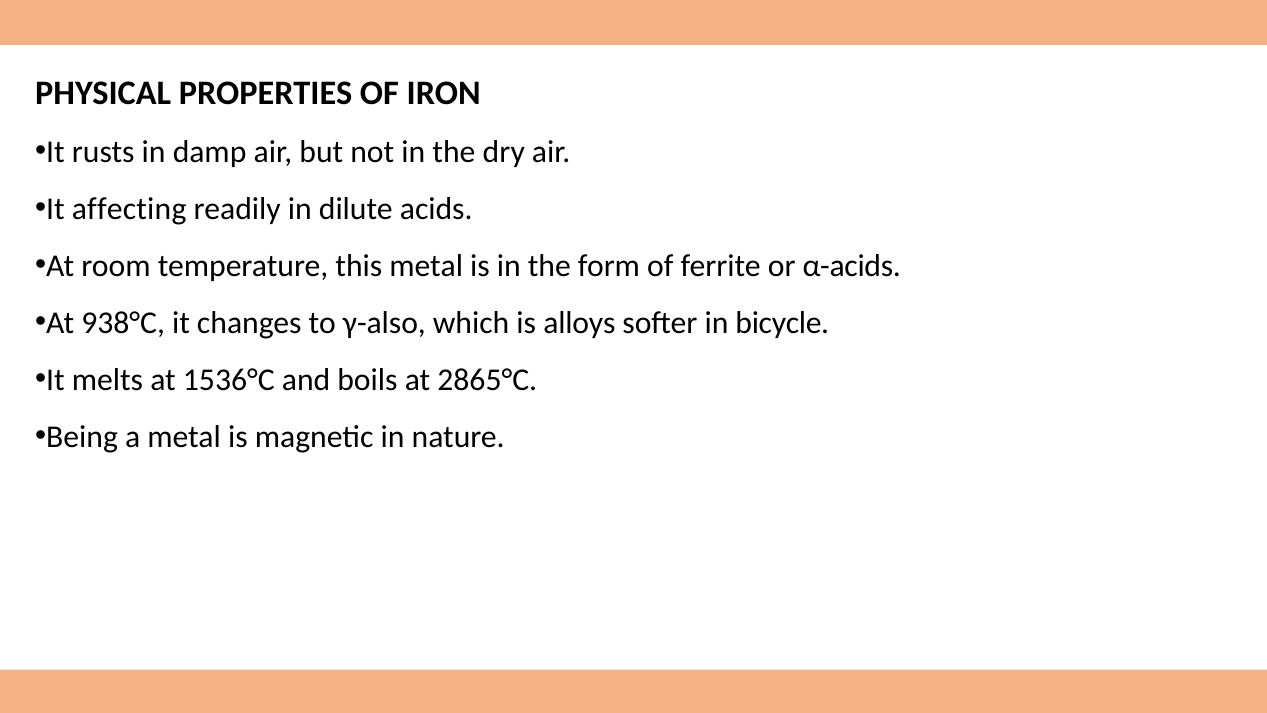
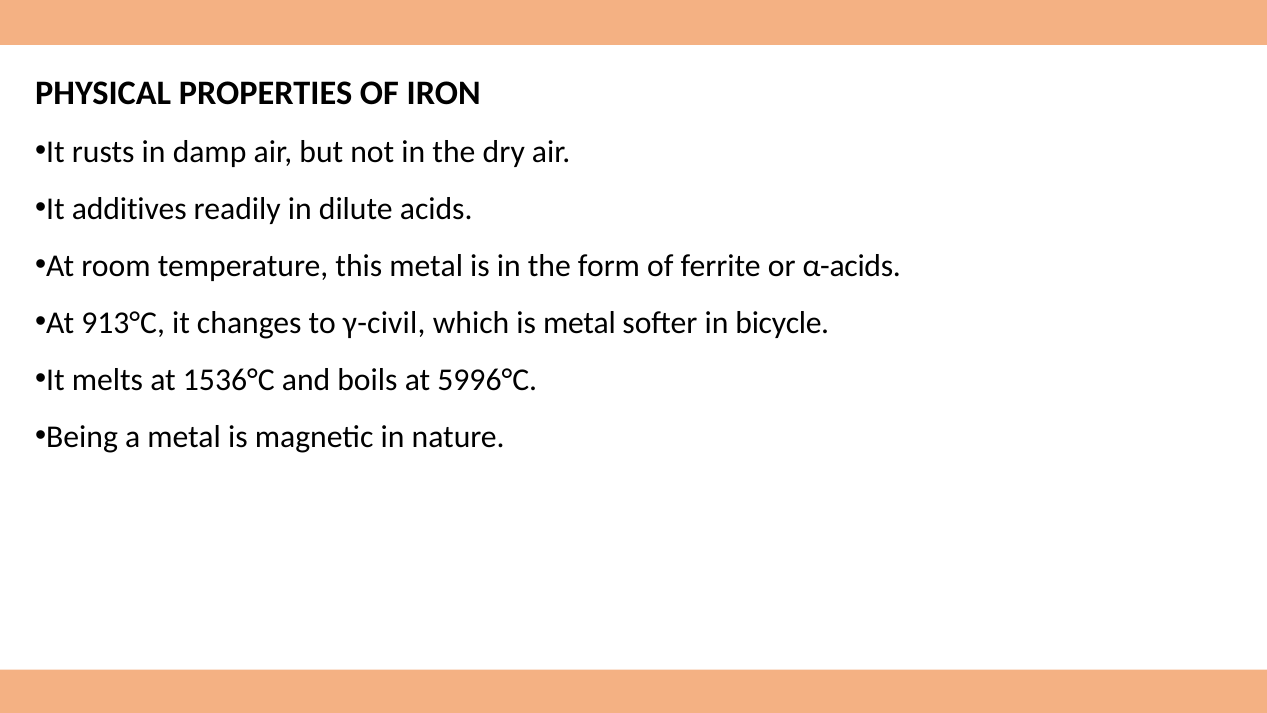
affecting: affecting -> additives
938°C: 938°C -> 913°C
γ-also: γ-also -> γ-civil
is alloys: alloys -> metal
2865°C: 2865°C -> 5996°C
